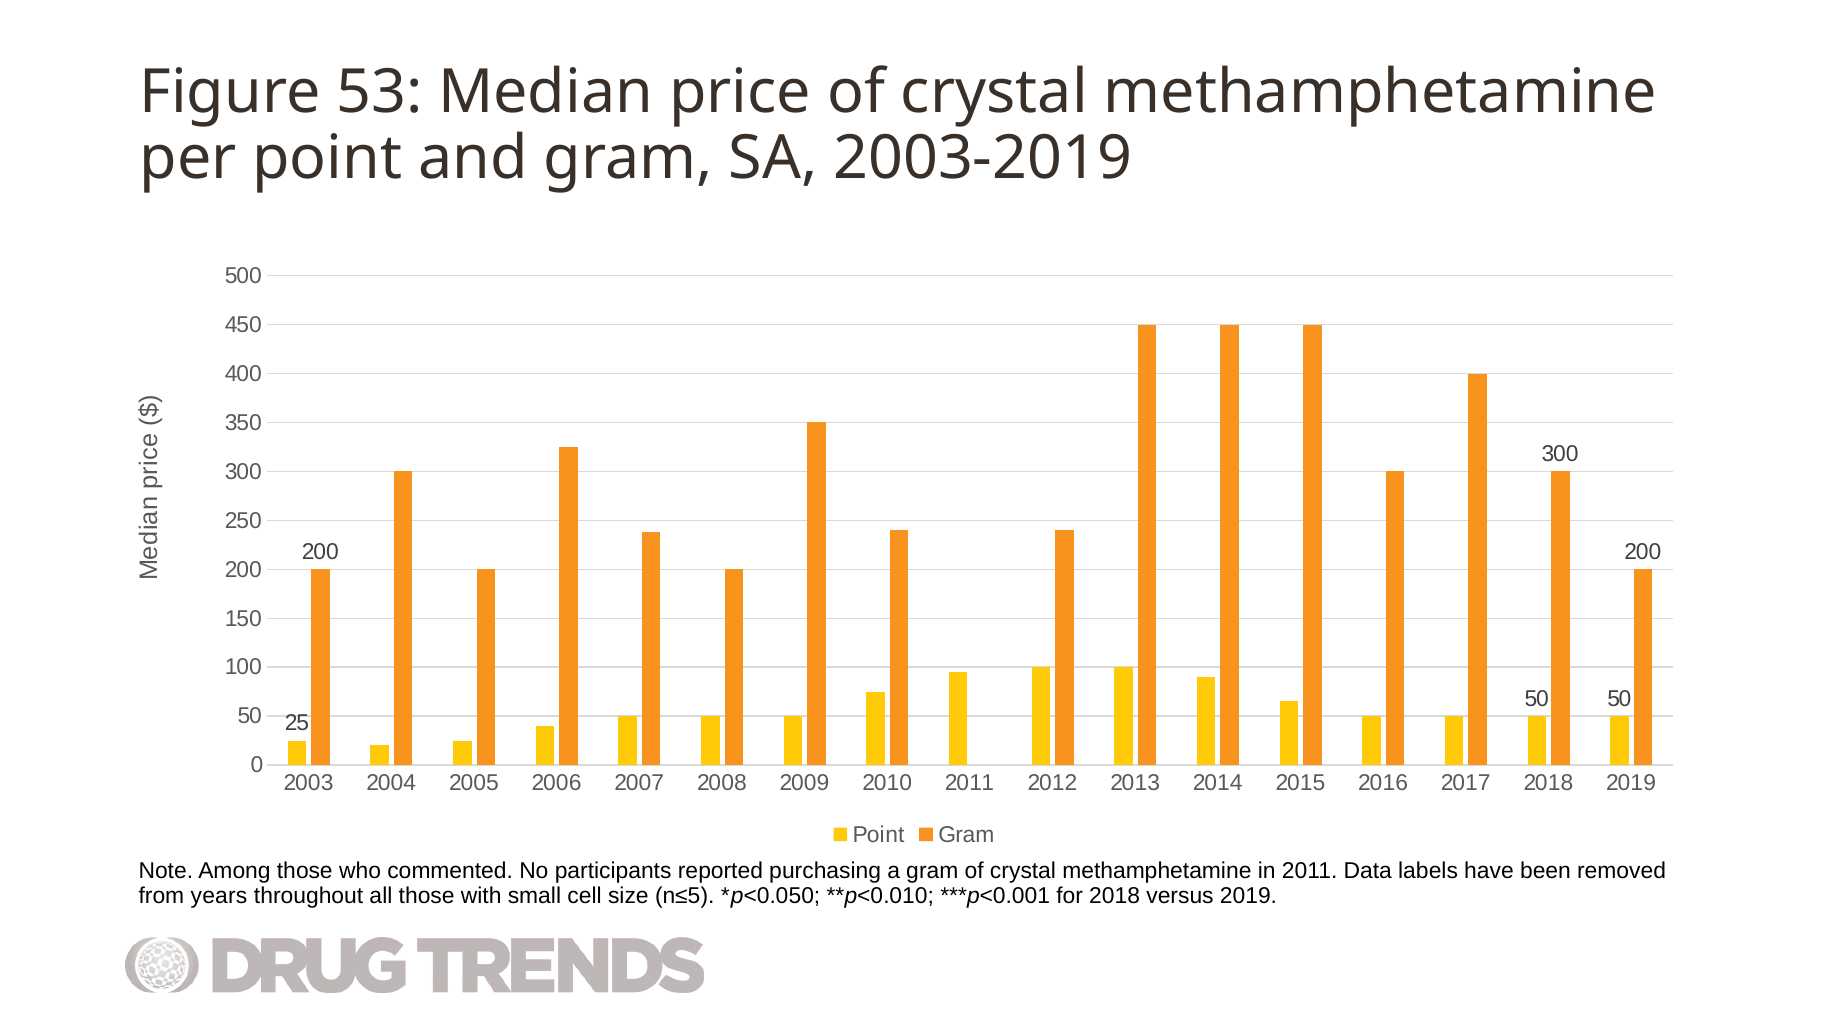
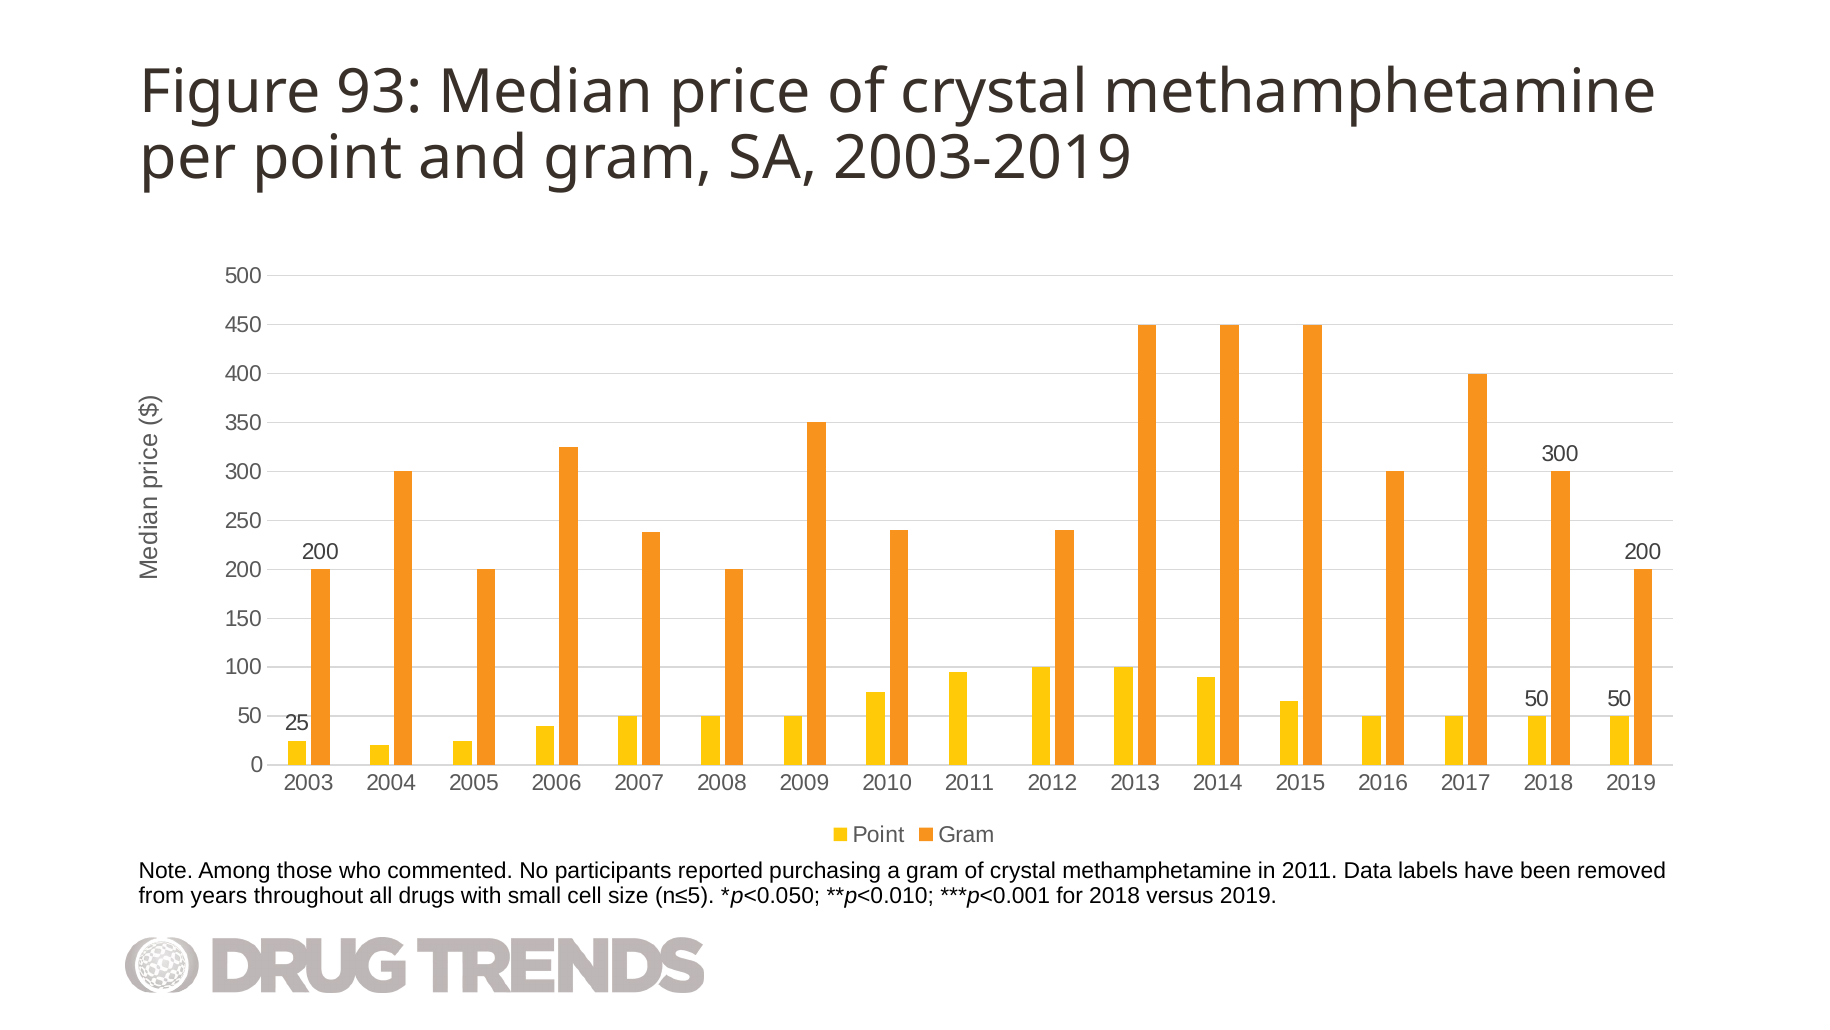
53: 53 -> 93
all those: those -> drugs
